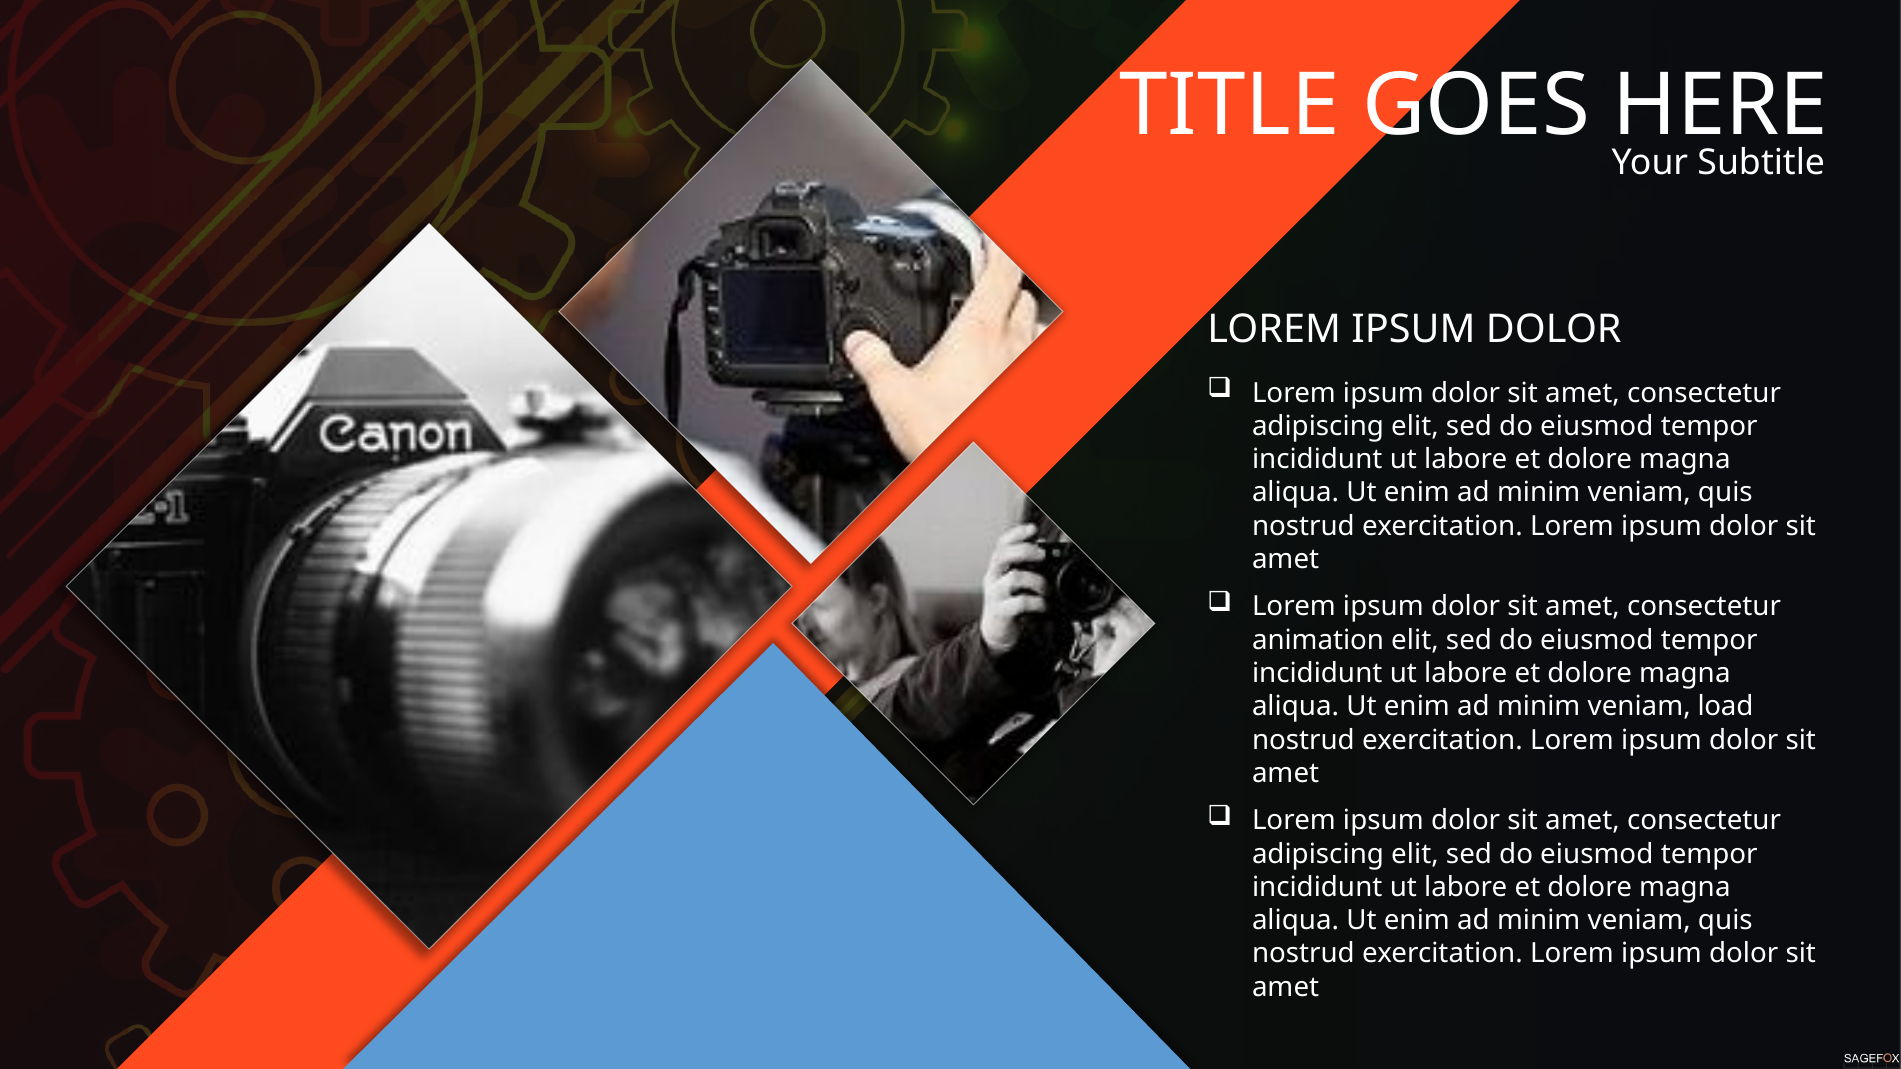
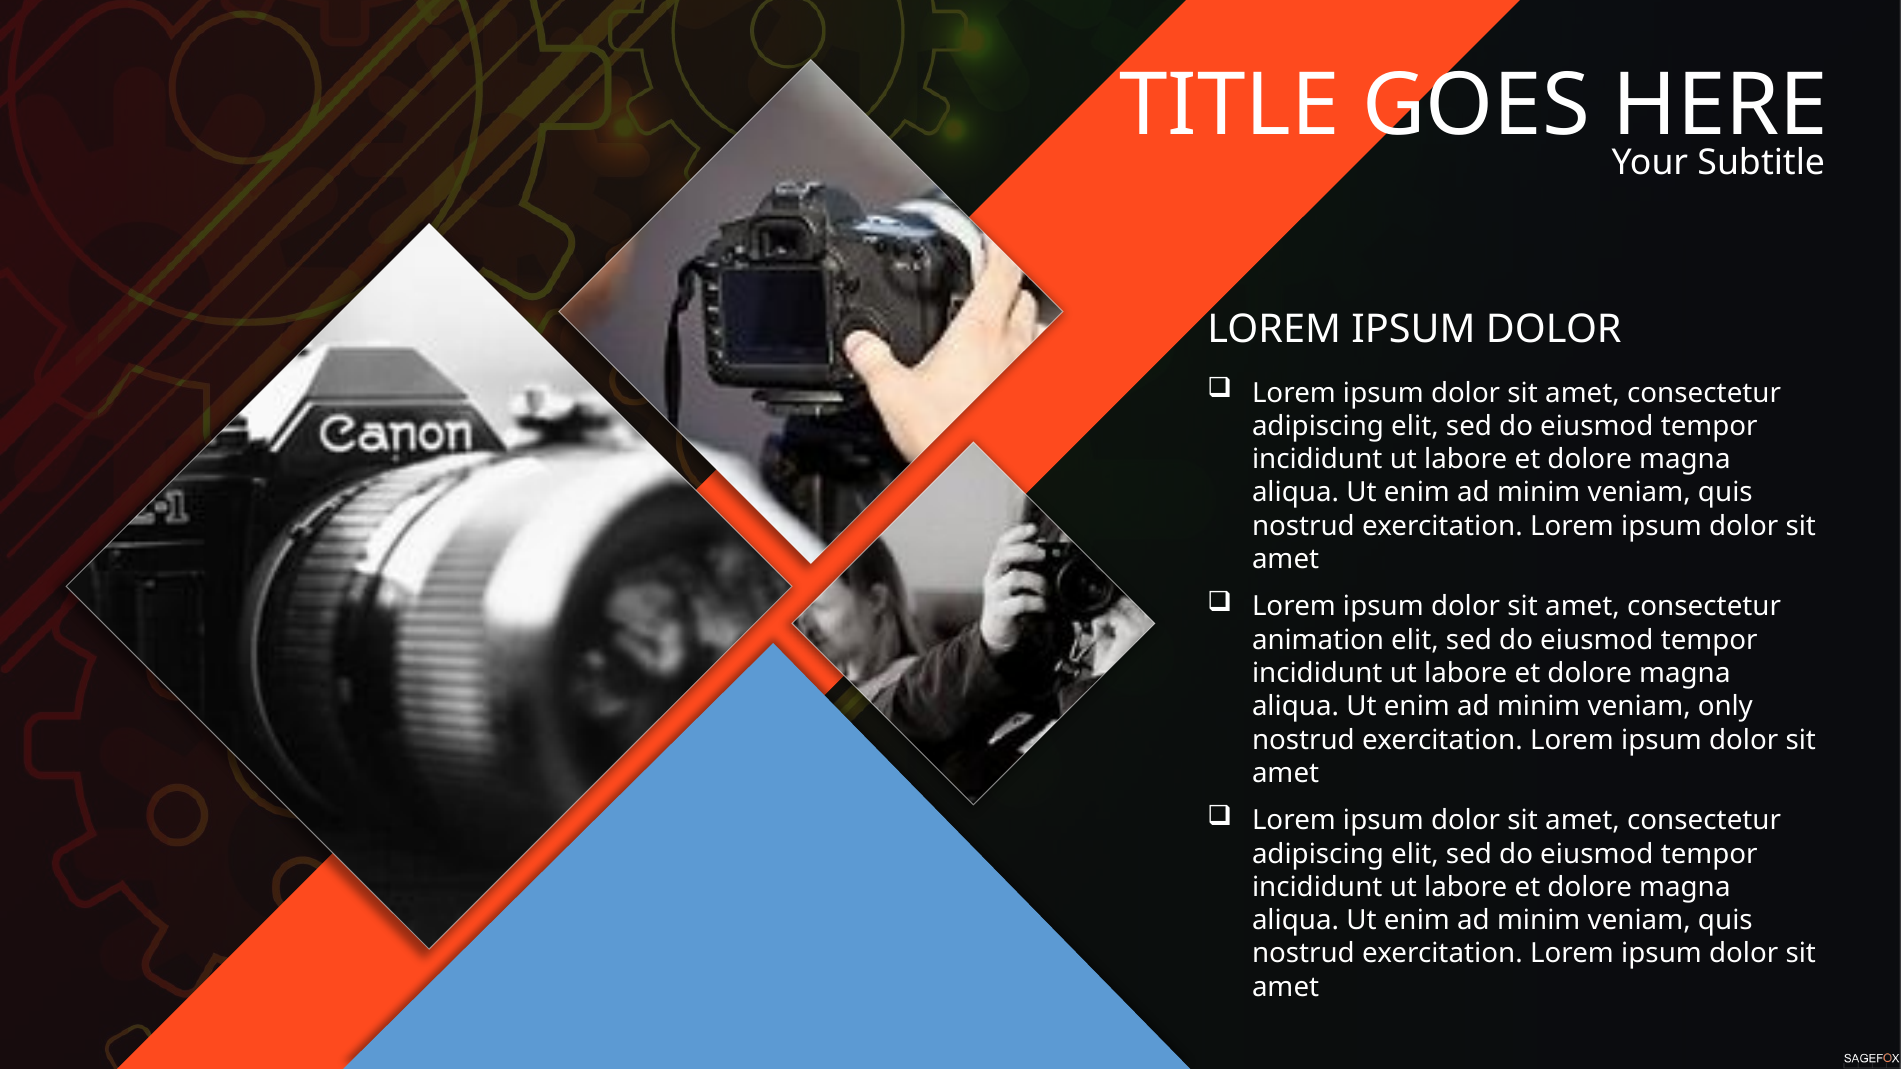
load: load -> only
